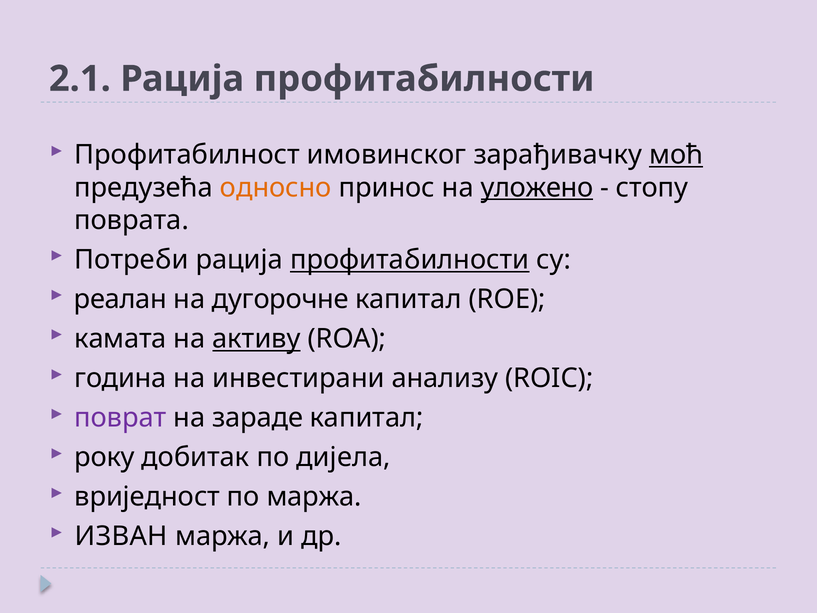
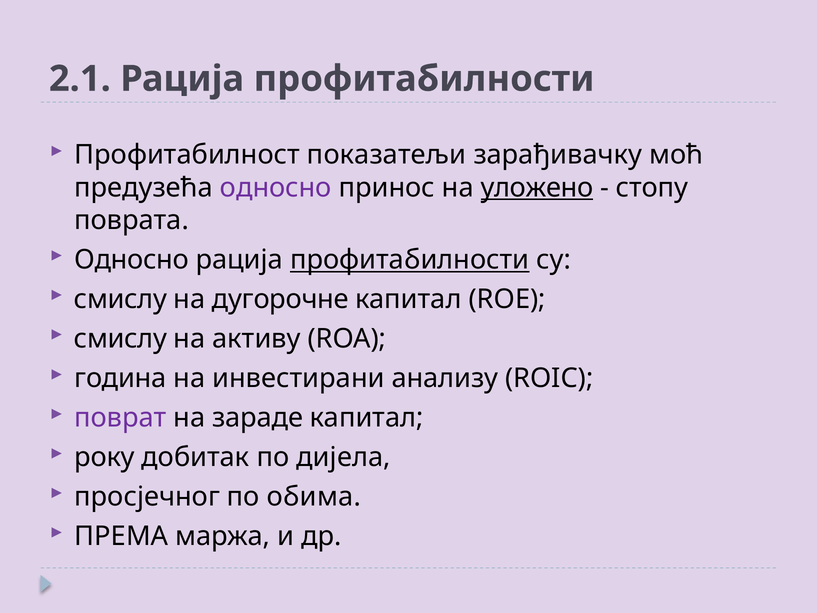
имовинског: имовинског -> показатељи
моћ underline: present -> none
односно at (276, 188) colour: orange -> purple
Потреби at (131, 260): Потреби -> Односно
реалан at (120, 299): реалан -> смислу
камата at (120, 339): камата -> смислу
активу underline: present -> none
вриједност: вриједност -> просјечног
по маржа: маржа -> обима
ИЗВАН: ИЗВАН -> ПРЕМА
